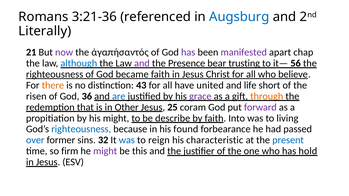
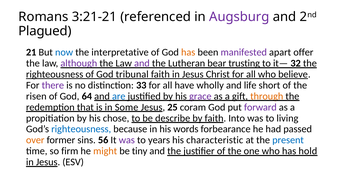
3:21-36: 3:21-36 -> 3:21-21
Augsburg colour: blue -> purple
Literally: Literally -> Plagued
now colour: purple -> blue
ἀγαπήσαντός: ἀγαπήσαντός -> interpretative
has at (188, 52) colour: purple -> orange
chap: chap -> offer
although colour: blue -> purple
Presence: Presence -> Lutheran
56: 56 -> 32
became: became -> tribunal
there colour: orange -> purple
43: 43 -> 33
united: united -> wholly
36: 36 -> 64
Other: Other -> Some
his might: might -> chose
found: found -> words
over colour: blue -> orange
32: 32 -> 56
was at (127, 140) colour: blue -> purple
reign: reign -> years
might at (105, 151) colour: purple -> orange
this: this -> tiny
